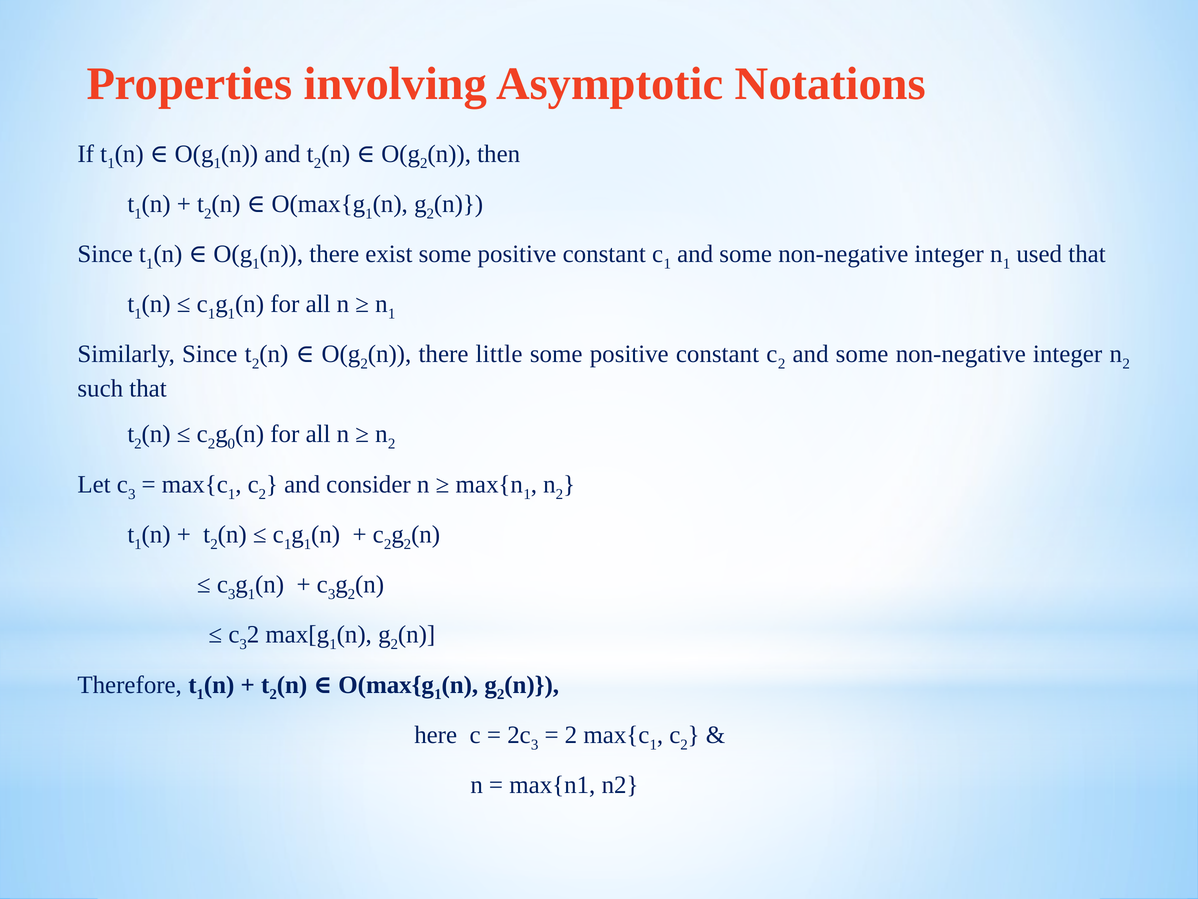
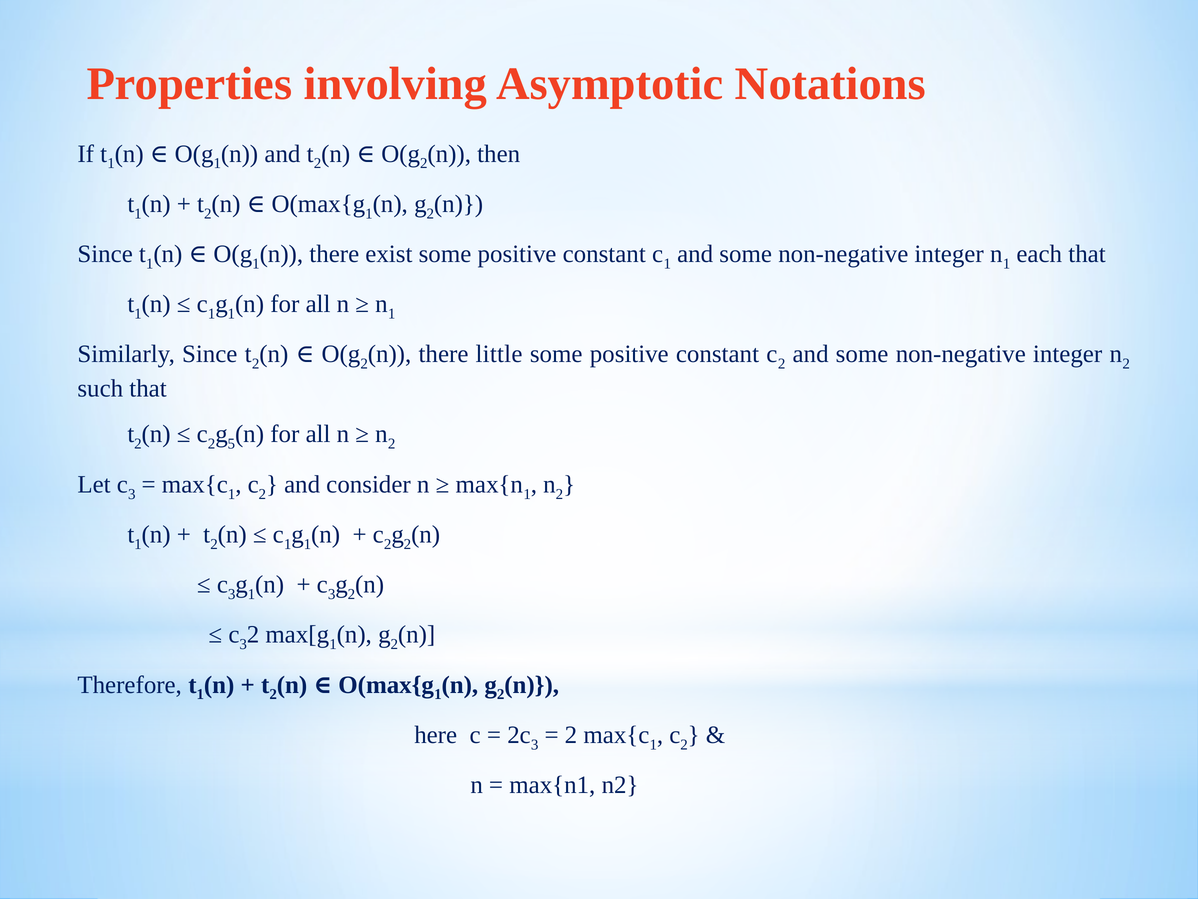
used: used -> each
0: 0 -> 5
